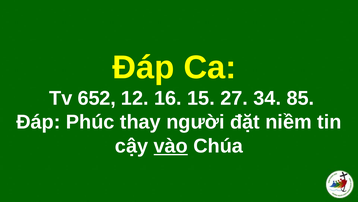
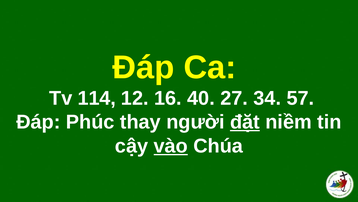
652: 652 -> 114
15: 15 -> 40
85: 85 -> 57
đặt underline: none -> present
